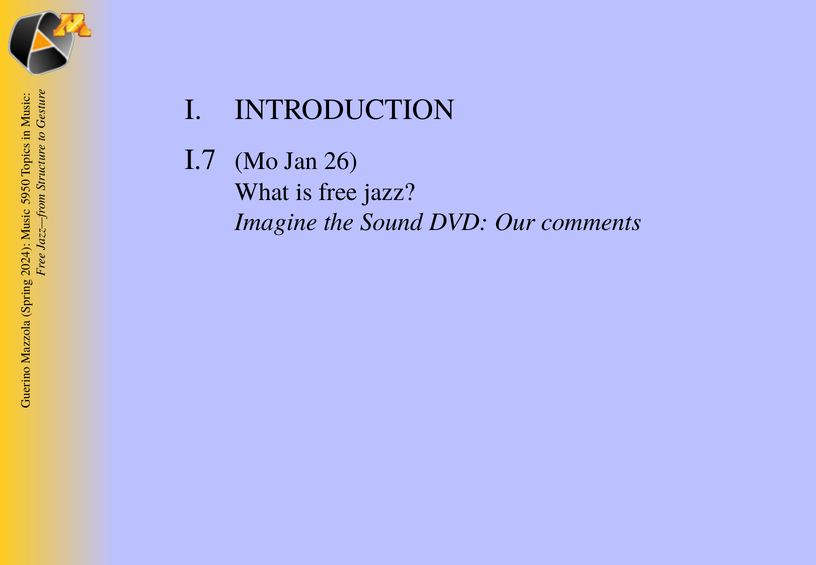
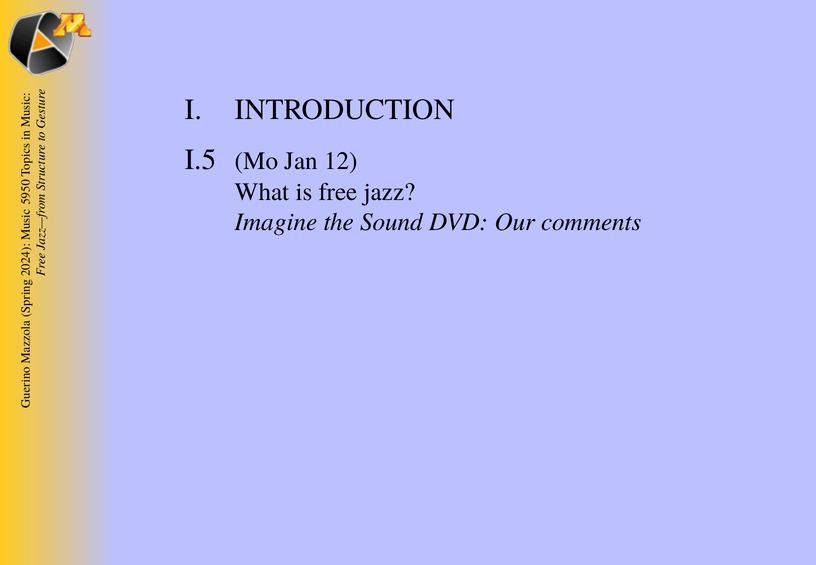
I.7: I.7 -> I.5
26: 26 -> 12
